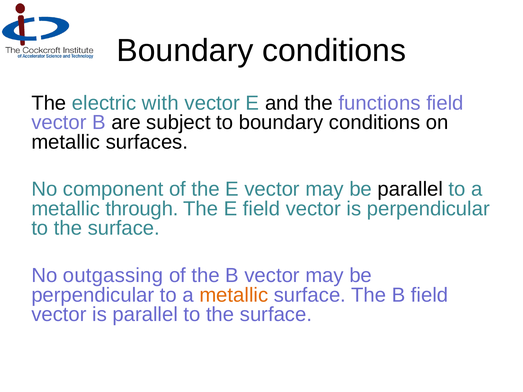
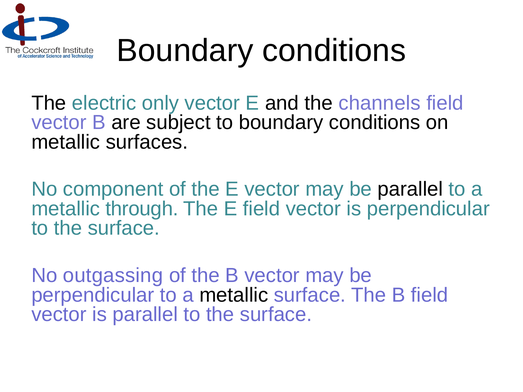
with: with -> only
functions: functions -> channels
metallic at (234, 295) colour: orange -> black
